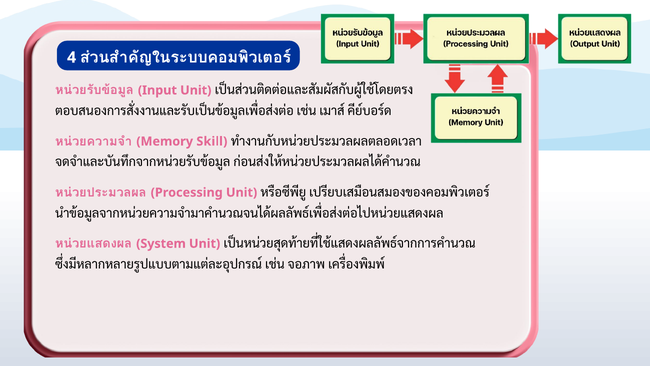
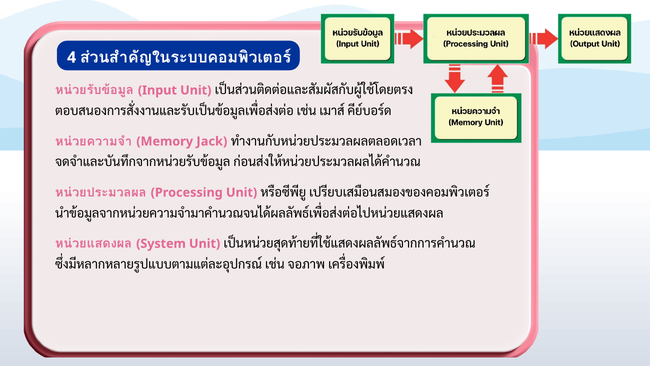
Skill: Skill -> Jack
